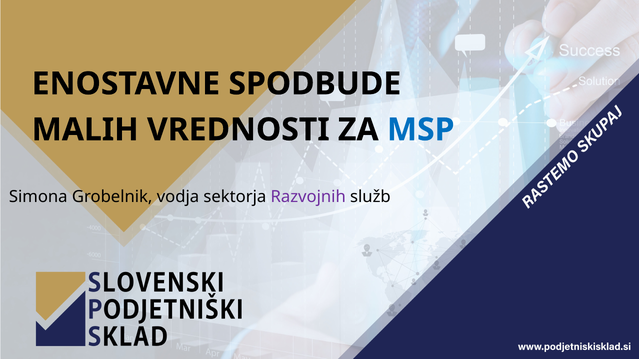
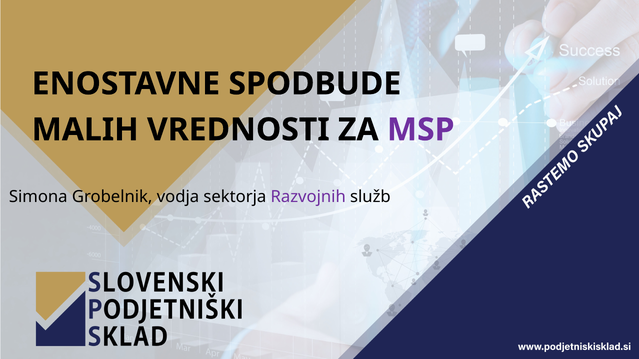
MSP colour: blue -> purple
